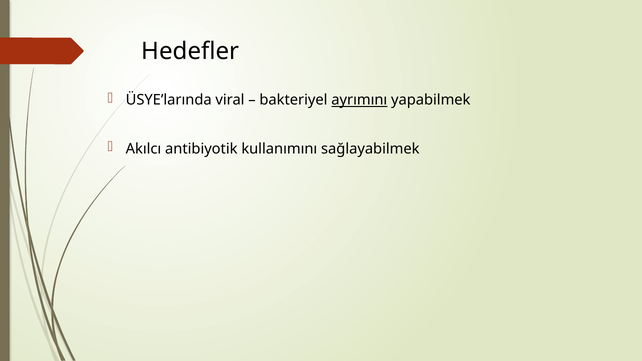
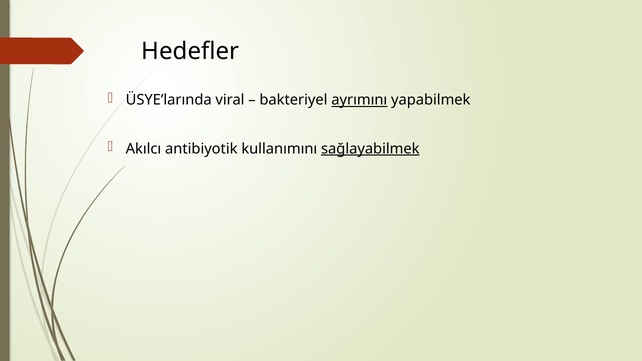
sağlayabilmek underline: none -> present
